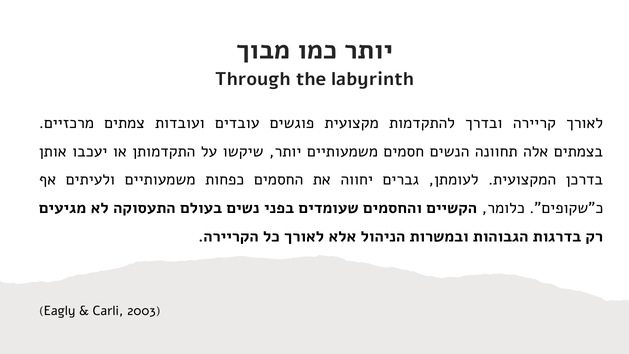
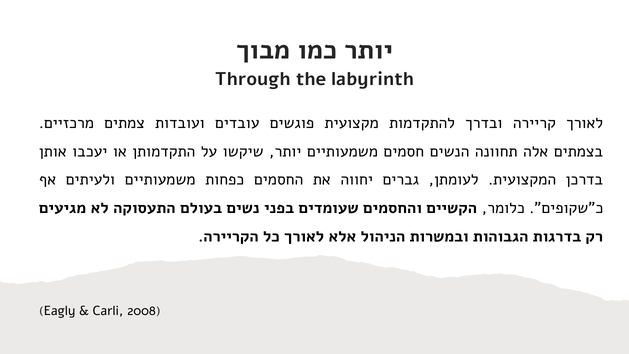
2003: 2003 -> 2008
